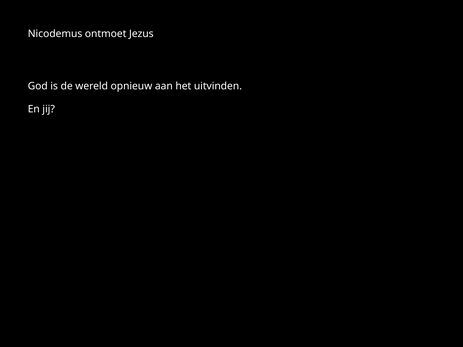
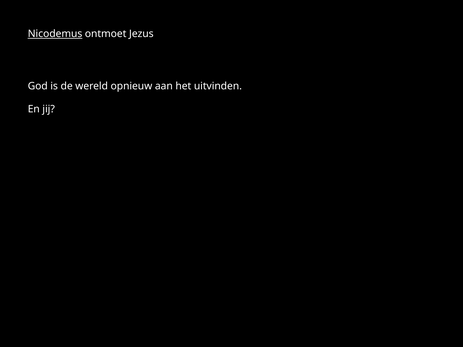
Nicodemus underline: none -> present
